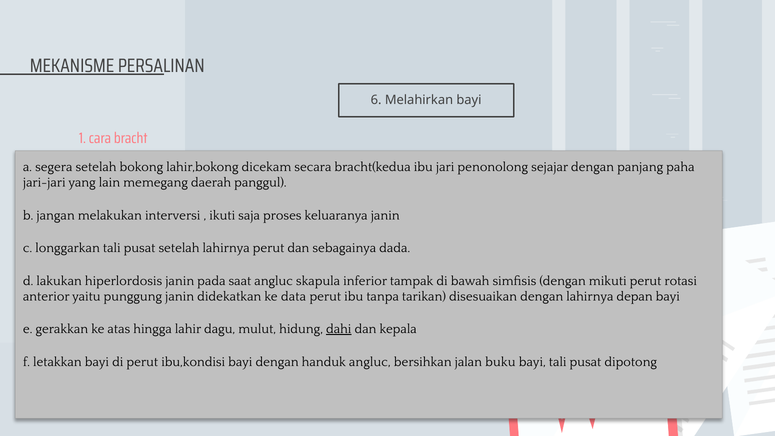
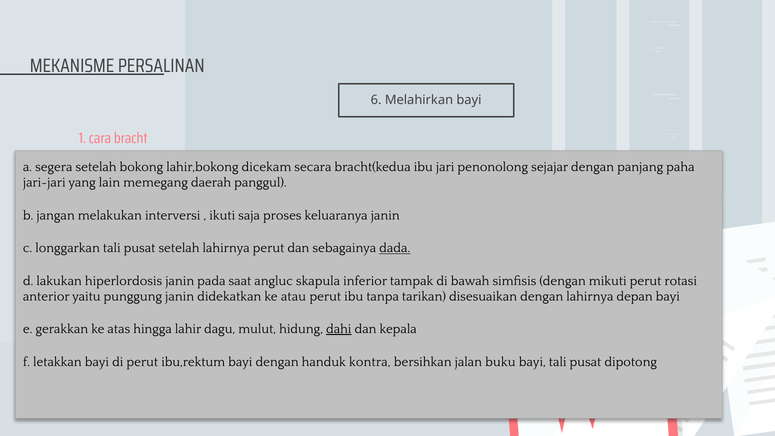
dada underline: none -> present
data: data -> atau
ibu,kondisi: ibu,kondisi -> ibu,rektum
handuk angluc: angluc -> kontra
